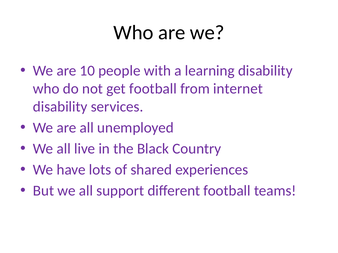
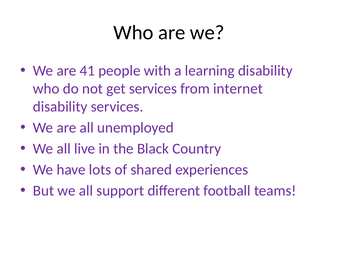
10: 10 -> 41
get football: football -> services
